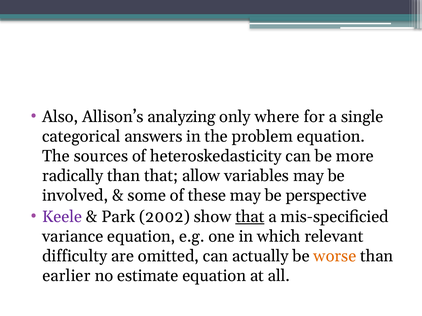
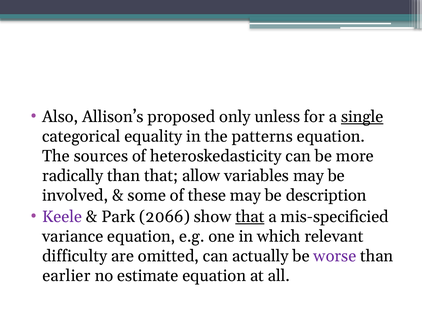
analyzing: analyzing -> proposed
where: where -> unless
single underline: none -> present
answers: answers -> equality
problem: problem -> patterns
perspective: perspective -> description
2002: 2002 -> 2066
worse colour: orange -> purple
